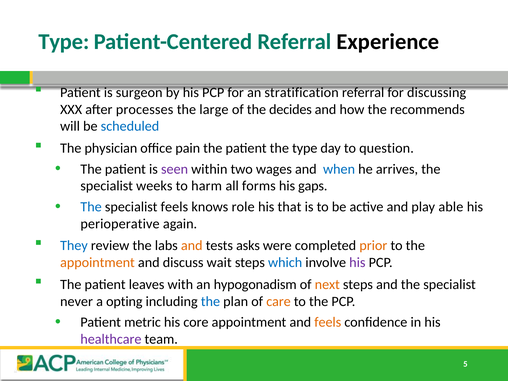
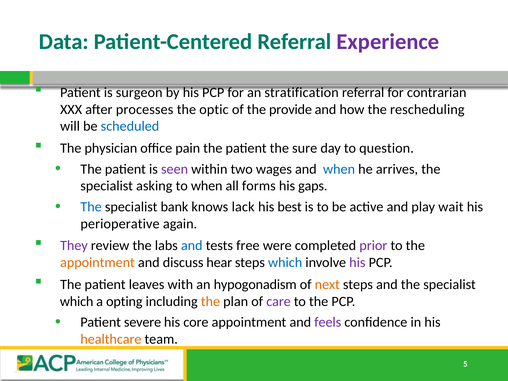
Type at (64, 42): Type -> Data
Experience colour: black -> purple
discussing: discussing -> contrarian
large: large -> optic
decides: decides -> provide
recommends: recommends -> rescheduling
the type: type -> sure
weeks: weeks -> asking
to harm: harm -> when
specialist feels: feels -> bank
role: role -> lack
that: that -> best
able: able -> wait
They colour: blue -> purple
and at (192, 246) colour: orange -> blue
asks: asks -> free
prior colour: orange -> purple
wait: wait -> hear
never at (77, 301): never -> which
the at (210, 301) colour: blue -> orange
care colour: orange -> purple
metric: metric -> severe
feels at (328, 322) colour: orange -> purple
healthcare colour: purple -> orange
